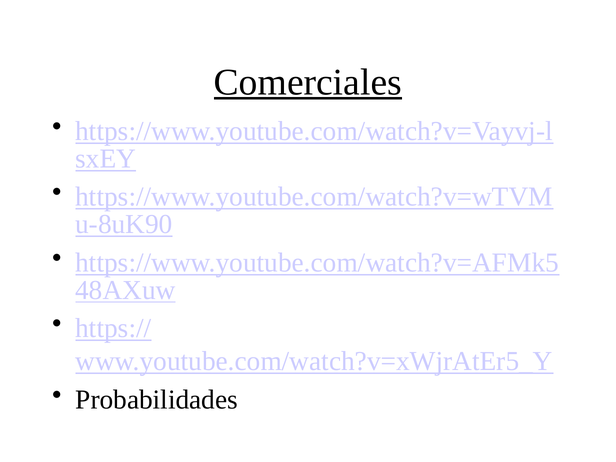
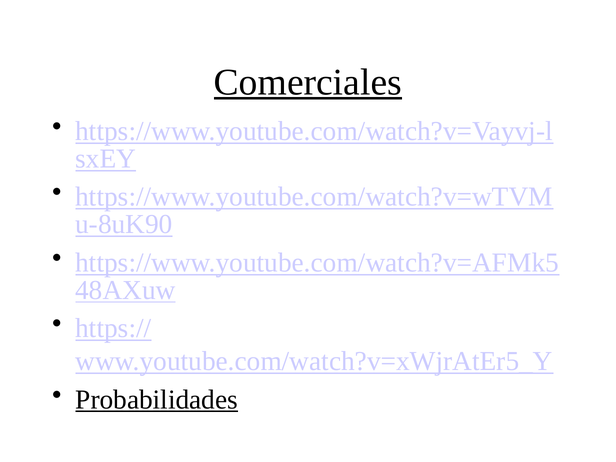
Probabilidades underline: none -> present
